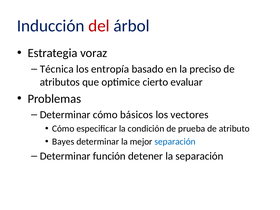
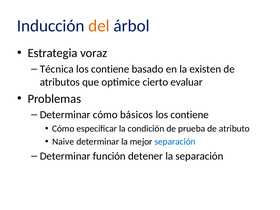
del colour: red -> orange
entropía at (110, 69): entropía -> contiene
preciso: preciso -> existen
vectores at (190, 115): vectores -> contiene
Bayes: Bayes -> Naive
